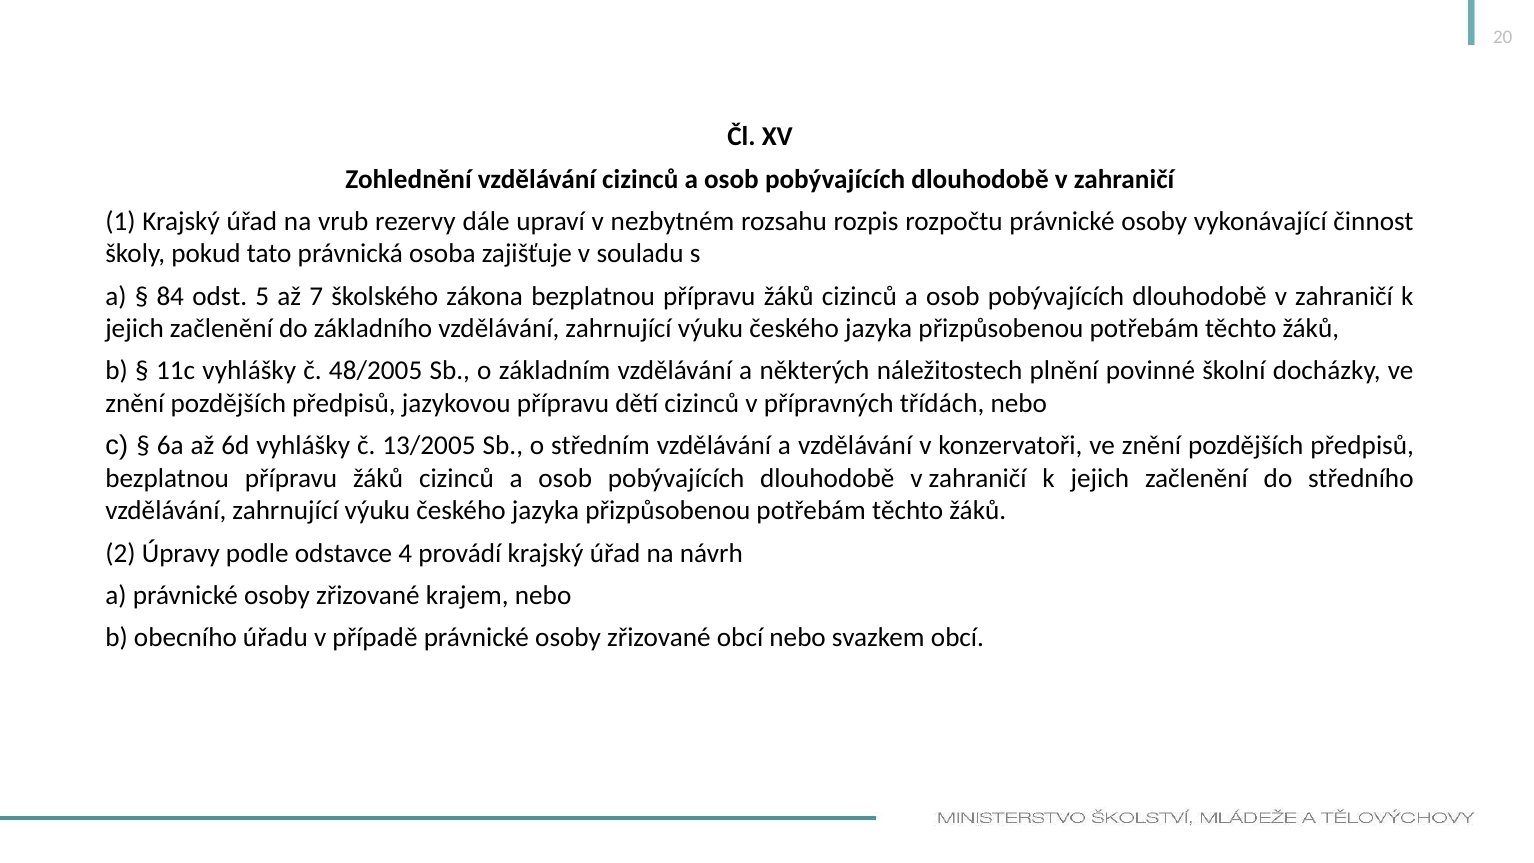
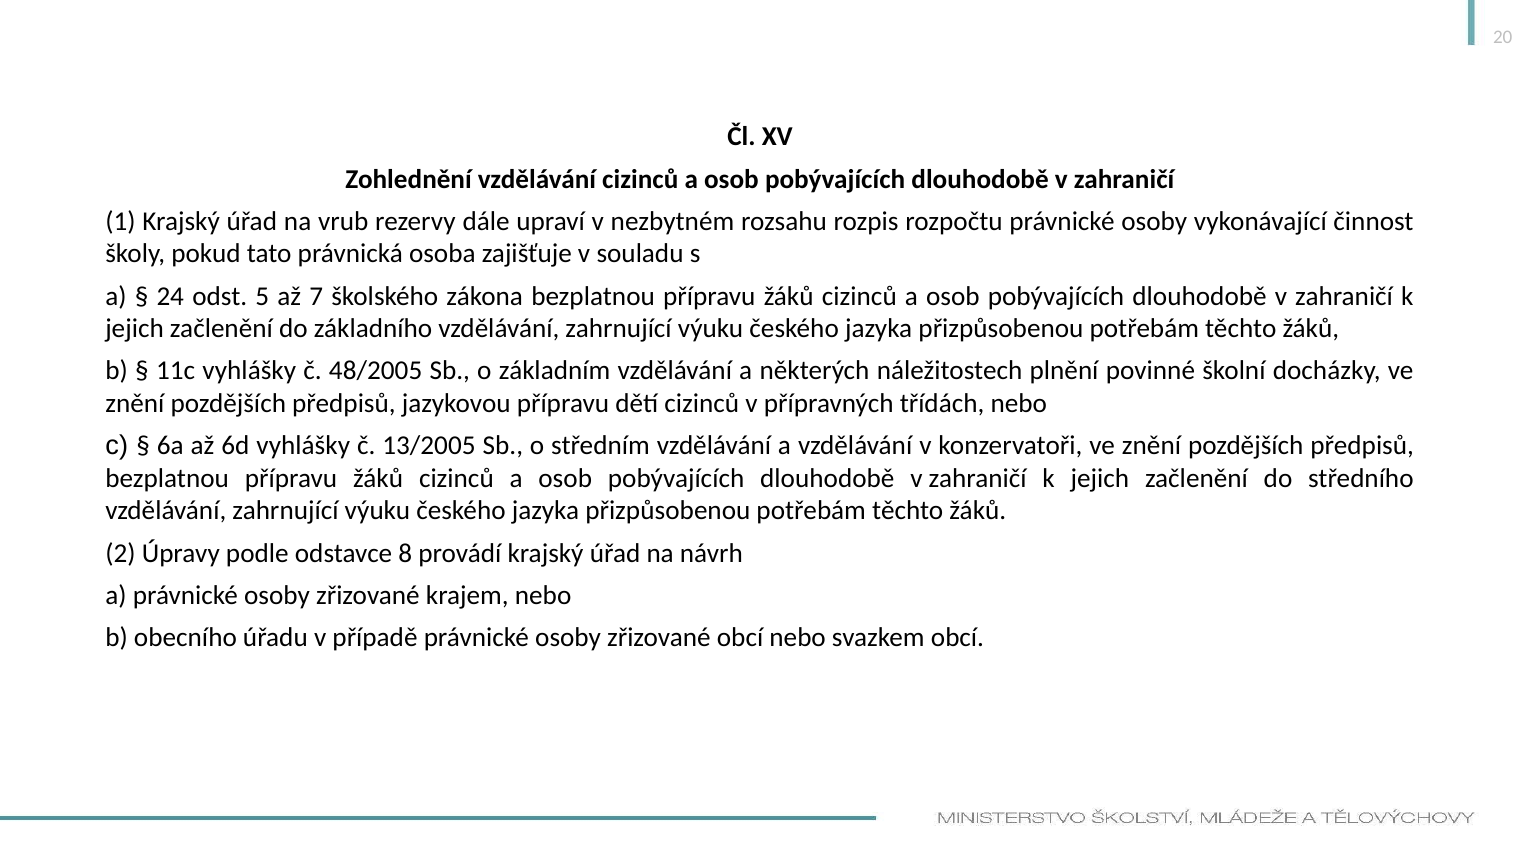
84: 84 -> 24
4: 4 -> 8
